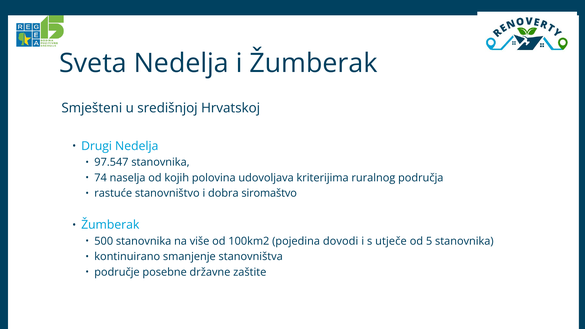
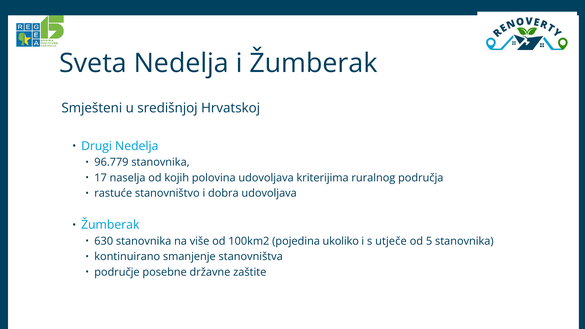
97.547: 97.547 -> 96.779
74: 74 -> 17
dobra siromaštvo: siromaštvo -> udovoljava
500: 500 -> 630
dovodi: dovodi -> ukoliko
